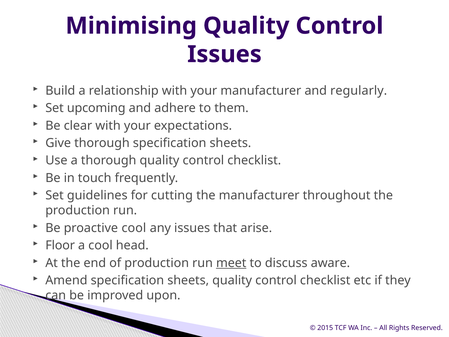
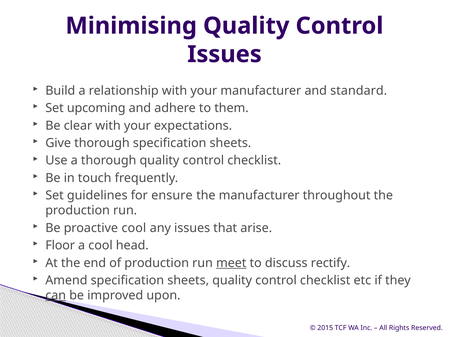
regularly: regularly -> standard
cutting: cutting -> ensure
aware: aware -> rectify
can underline: none -> present
